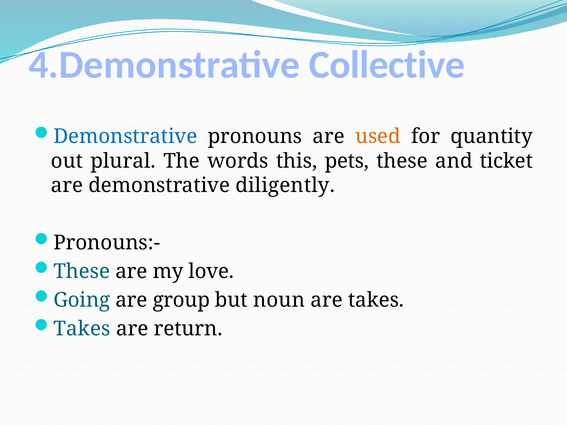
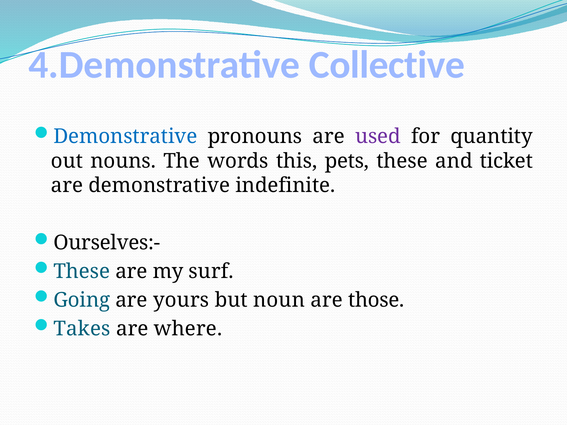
used colour: orange -> purple
plural: plural -> nouns
diligently: diligently -> indefinite
Pronouns:-: Pronouns:- -> Ourselves:-
love: love -> surf
group: group -> yours
are takes: takes -> those
return: return -> where
